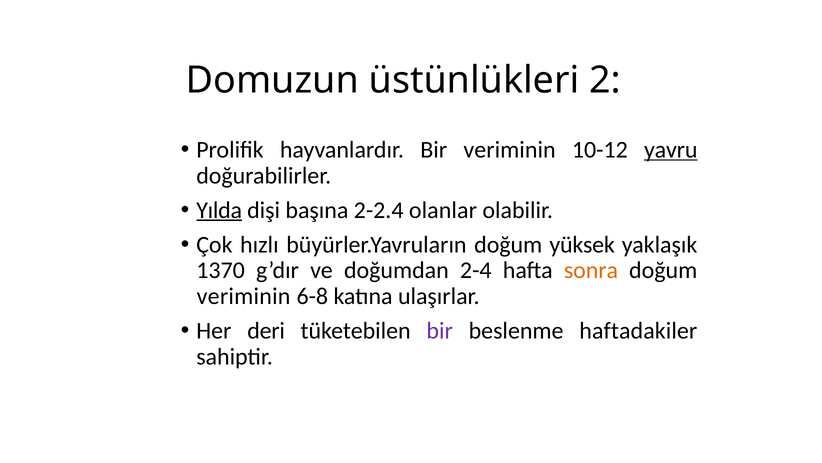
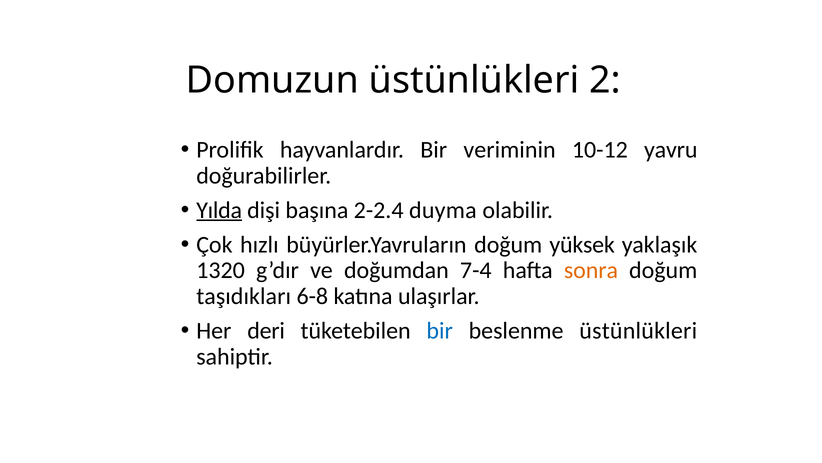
yavru underline: present -> none
olanlar: olanlar -> duyma
1370: 1370 -> 1320
2-4: 2-4 -> 7-4
veriminin at (244, 296): veriminin -> taşıdıkları
bir at (440, 331) colour: purple -> blue
beslenme haftadakiler: haftadakiler -> üstünlükleri
